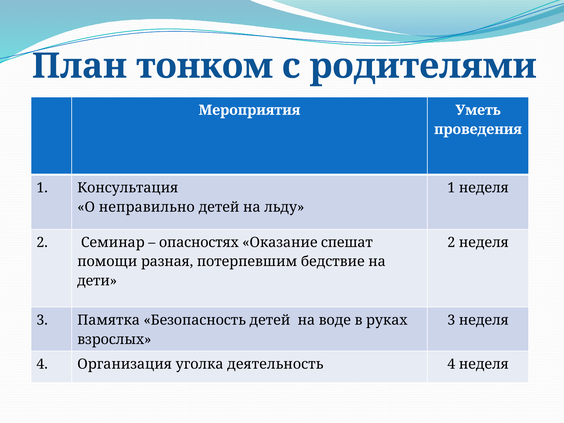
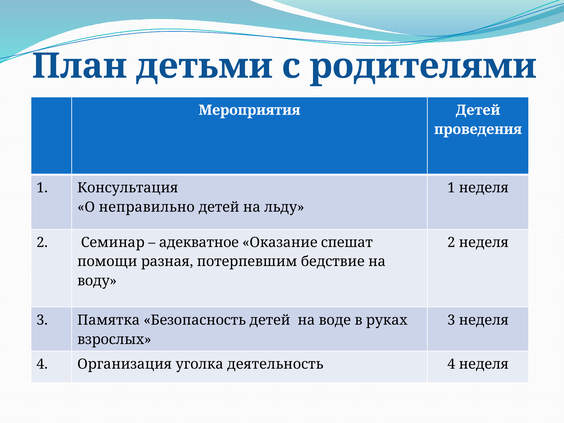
тонком: тонком -> детьми
Мероприятия Уметь: Уметь -> Детей
опасностях: опасностях -> адекватное
дети: дети -> воду
